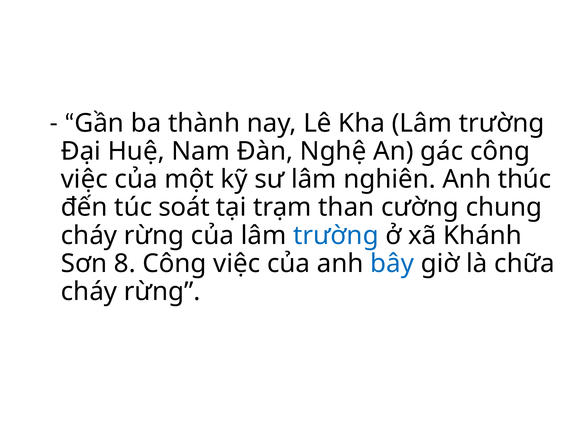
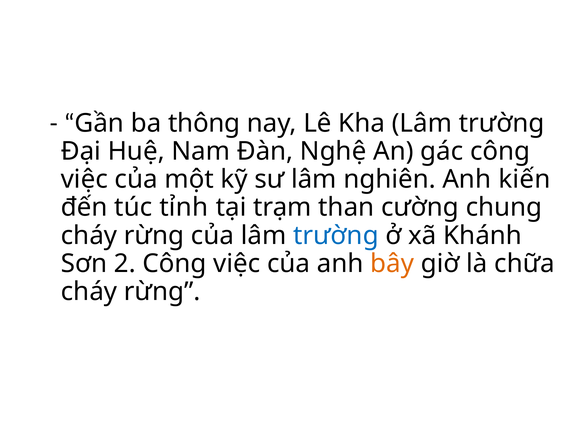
thành: thành -> thông
thúc: thúc -> kiến
soát: soát -> tỉnh
8: 8 -> 2
bây colour: blue -> orange
